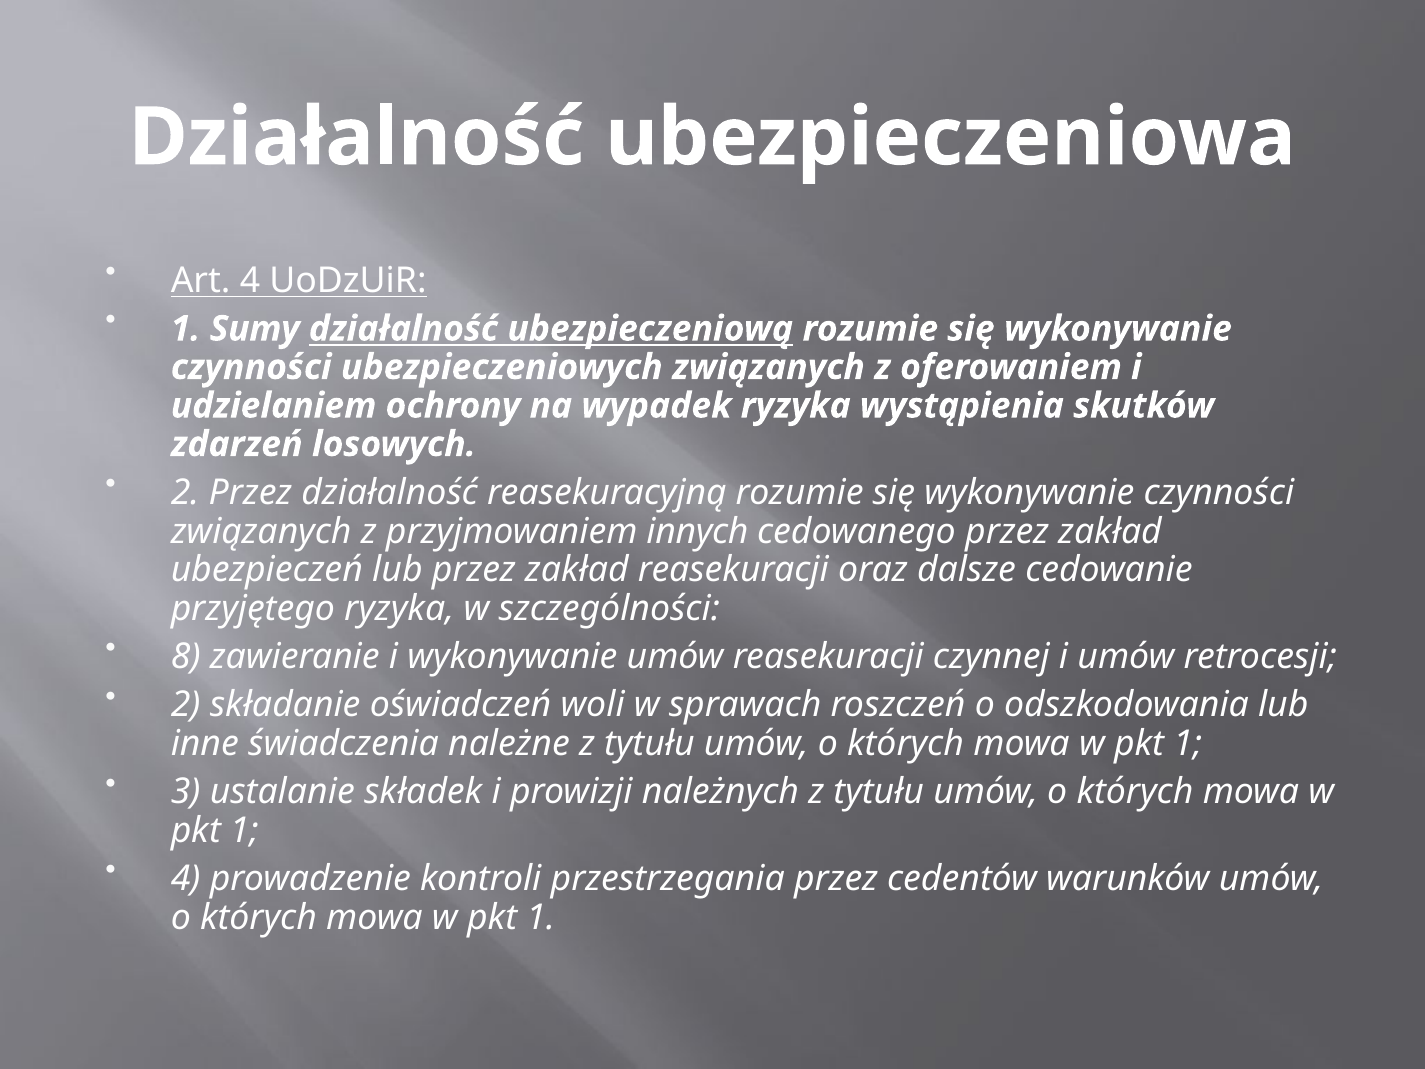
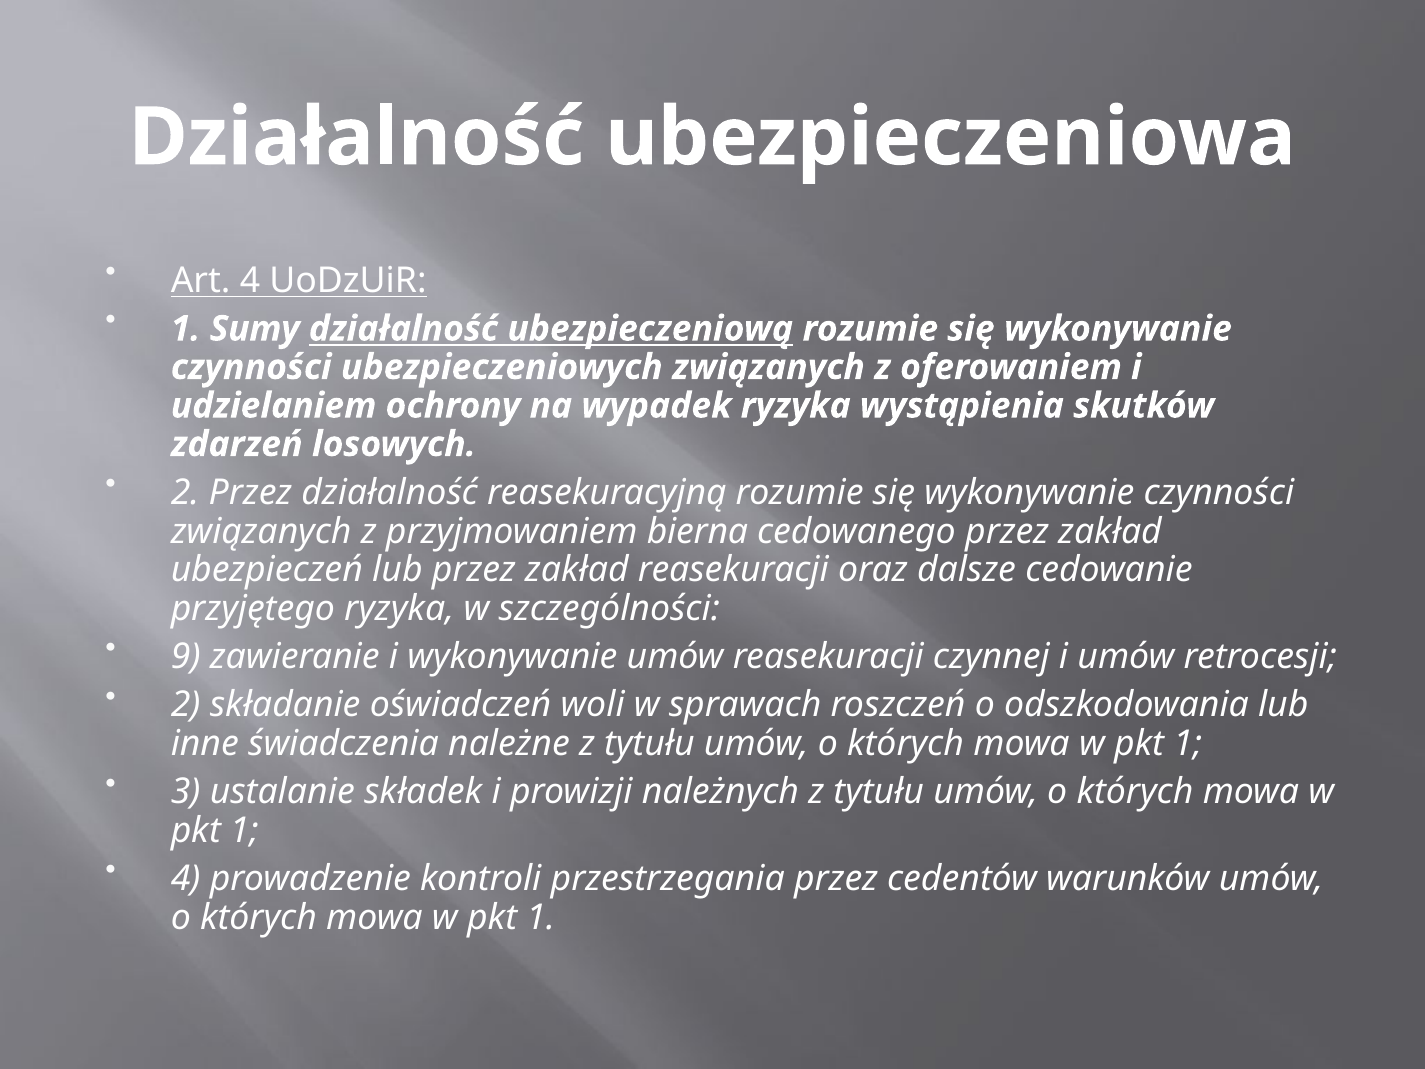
innych: innych -> bierna
8: 8 -> 9
